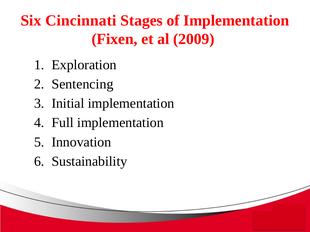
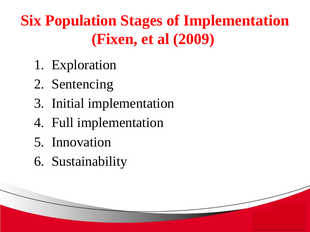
Cincinnati: Cincinnati -> Population
